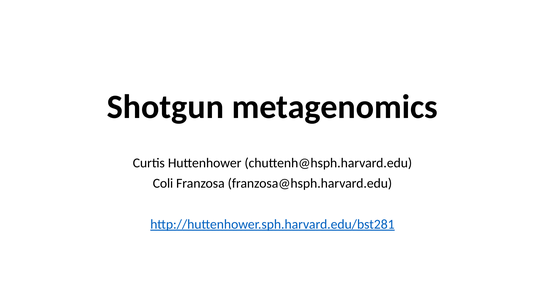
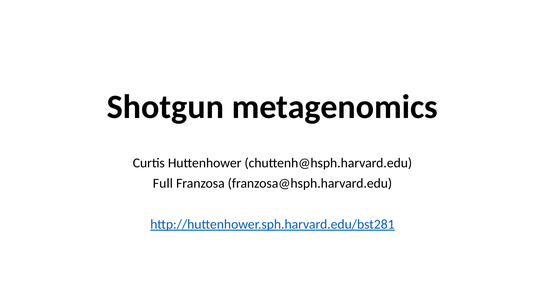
Coli: Coli -> Full
